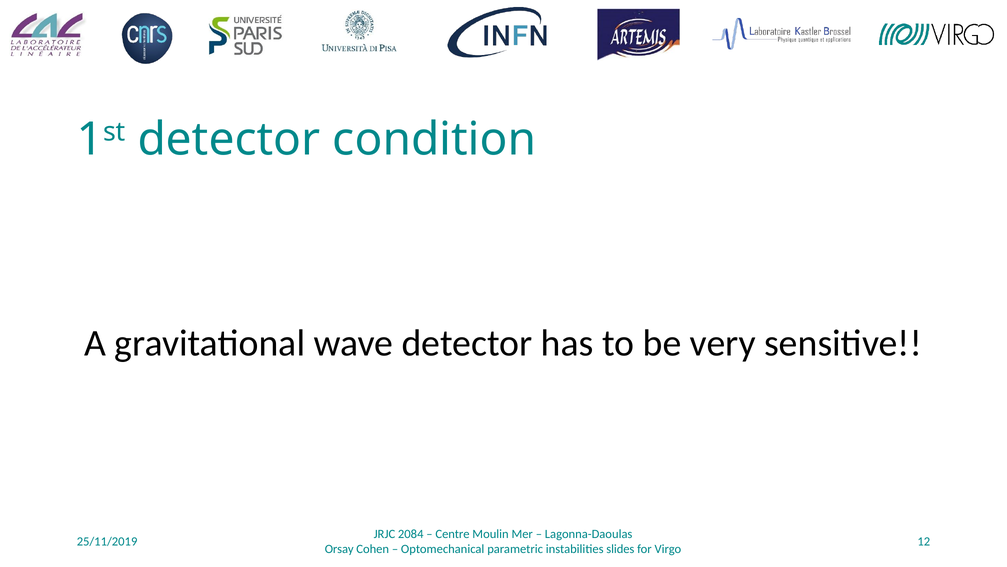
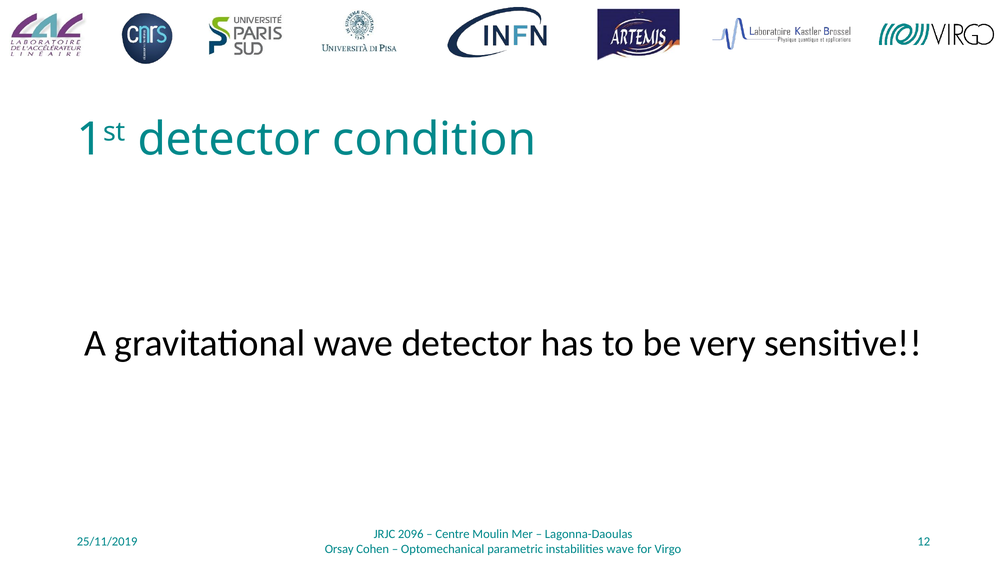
2084: 2084 -> 2096
instabilities slides: slides -> wave
